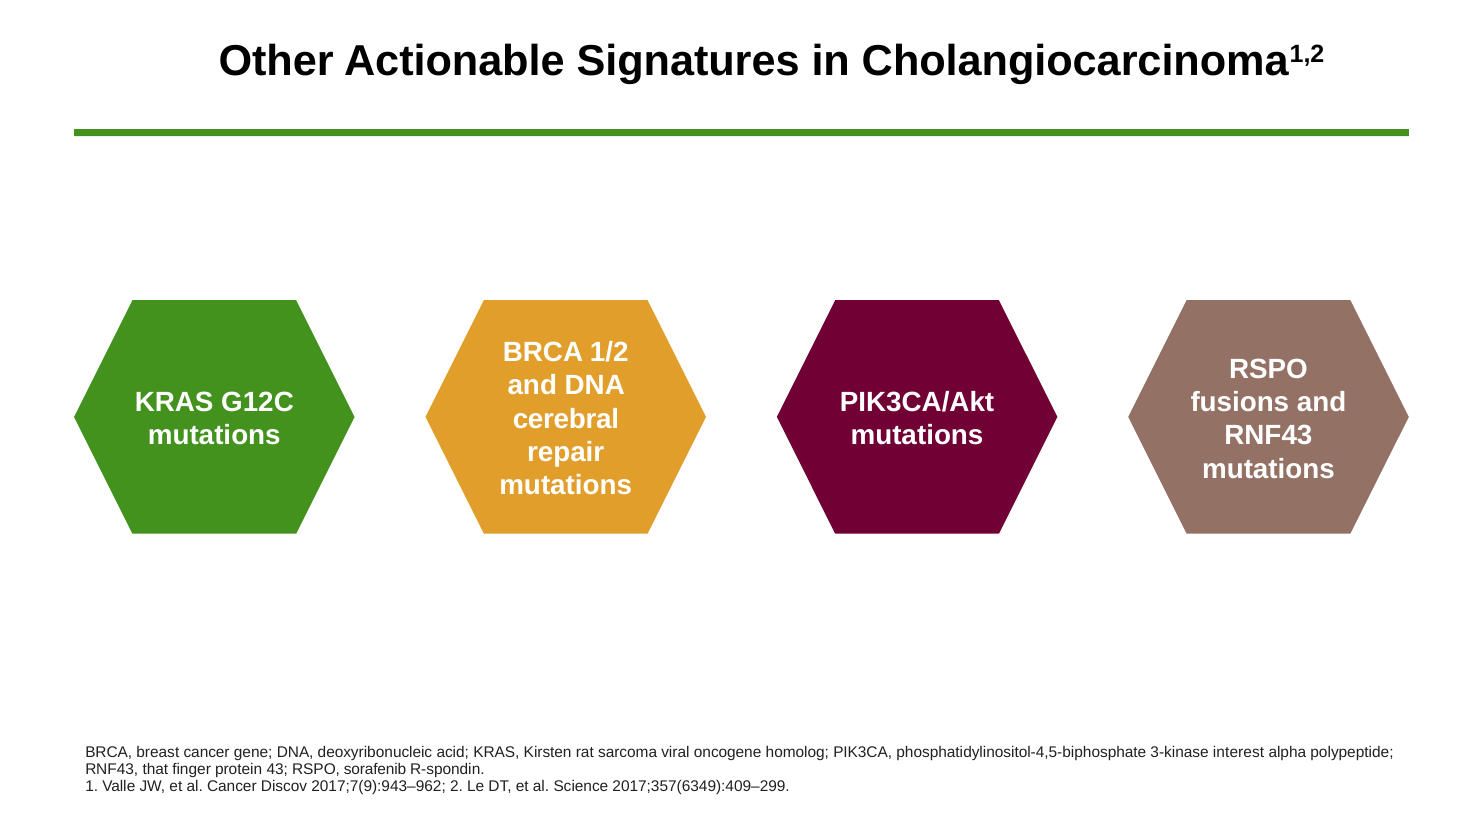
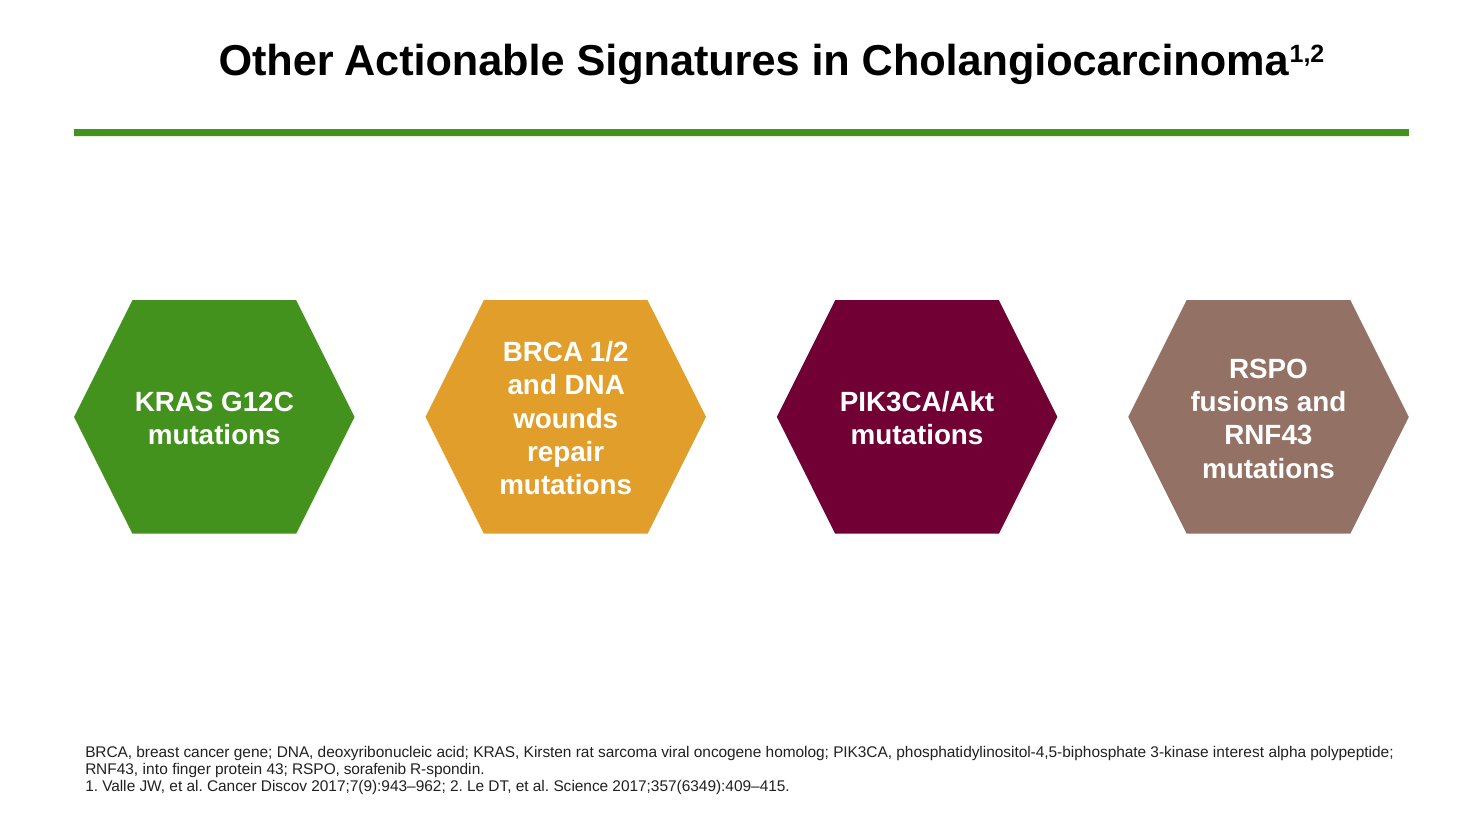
cerebral: cerebral -> wounds
that: that -> into
2017;357(6349):409–299: 2017;357(6349):409–299 -> 2017;357(6349):409–415
